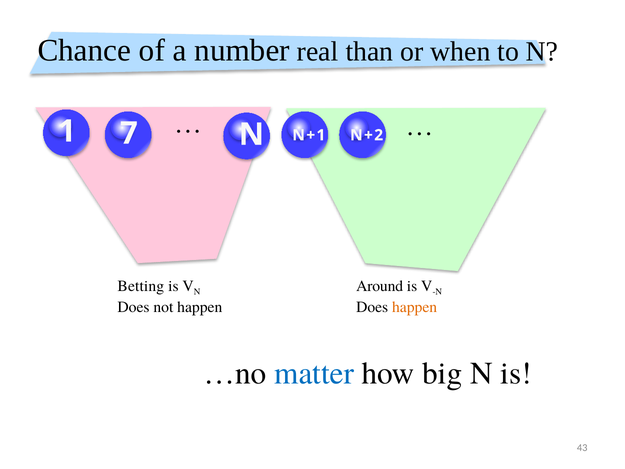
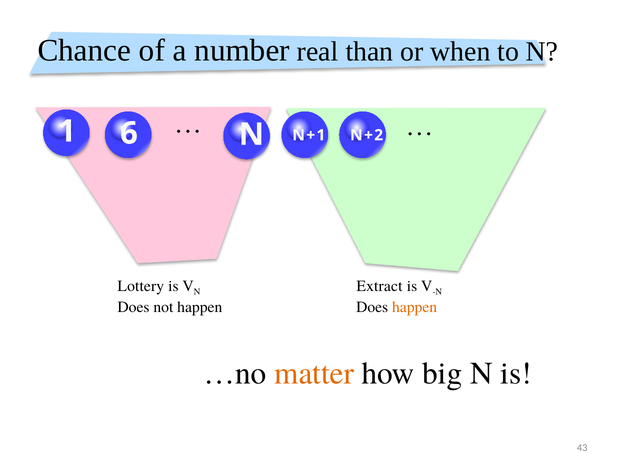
7: 7 -> 6
Betting: Betting -> Lottery
Around: Around -> Extract
matter colour: blue -> orange
